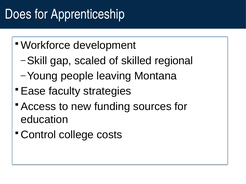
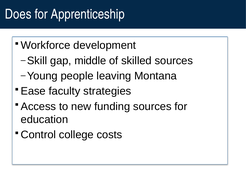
scaled: scaled -> middle
skilled regional: regional -> sources
